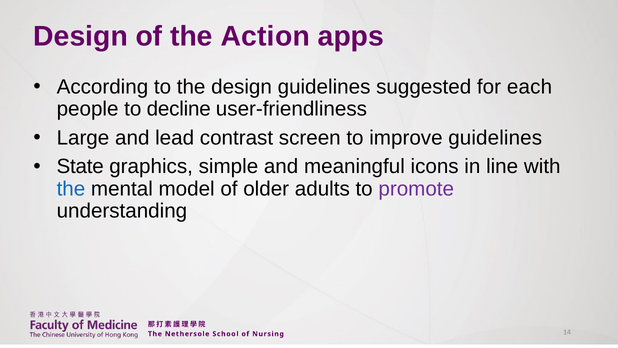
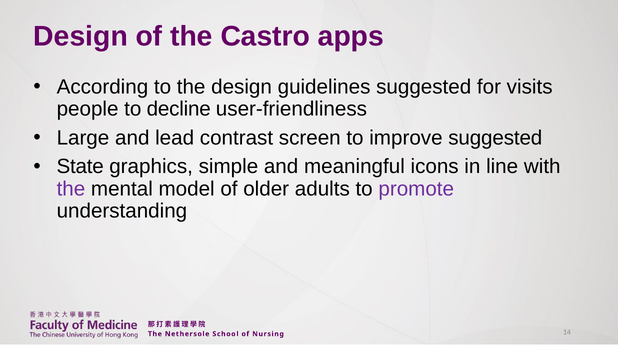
Action: Action -> Castro
each: each -> visits
improve guidelines: guidelines -> suggested
the at (71, 189) colour: blue -> purple
